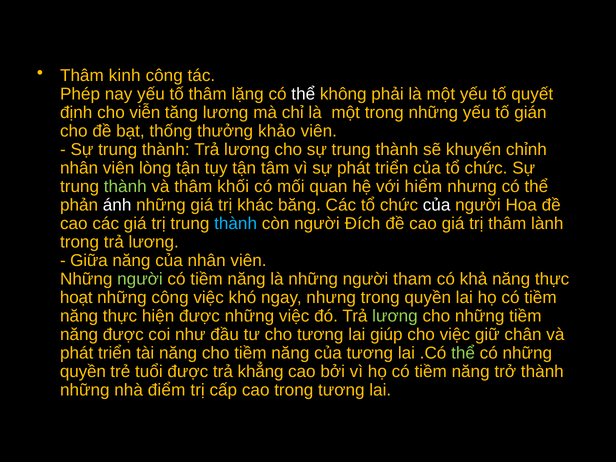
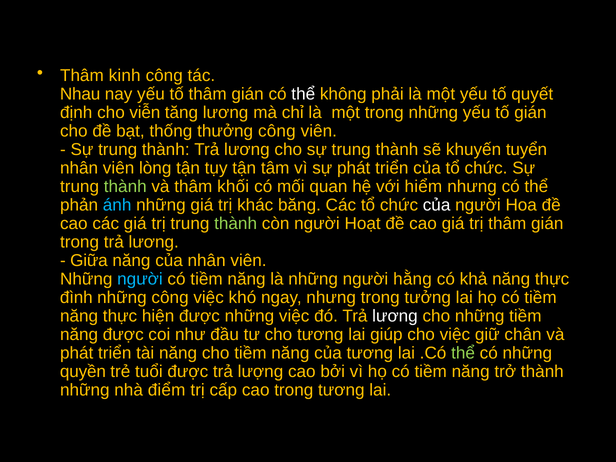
Phép: Phép -> Nhau
tố thâm lặng: lặng -> gián
thưởng khảo: khảo -> công
chỉnh: chỉnh -> tuyển
ánh colour: white -> light blue
thành at (236, 224) colour: light blue -> light green
Đích: Đích -> Hoạt
trị thâm lành: lành -> gián
người at (140, 279) colour: light green -> light blue
tham: tham -> hằng
hoạt: hoạt -> đình
trong quyền: quyền -> tưởng
lương at (395, 316) colour: light green -> white
khẳng: khẳng -> lượng
